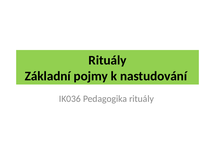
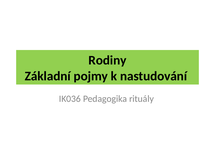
Rituály at (107, 60): Rituály -> Rodiny
